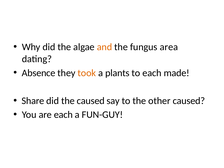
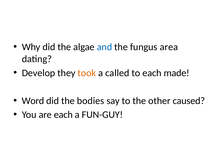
and colour: orange -> blue
Absence: Absence -> Develop
plants: plants -> called
Share: Share -> Word
the caused: caused -> bodies
